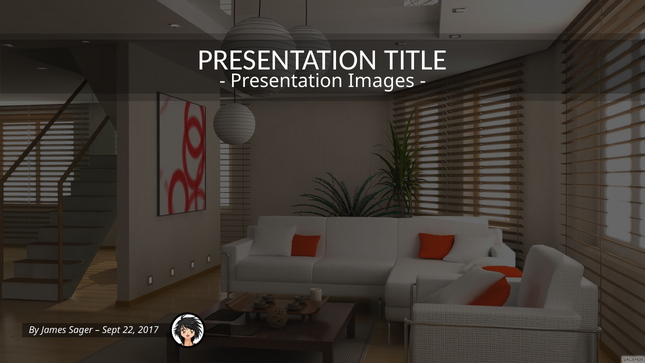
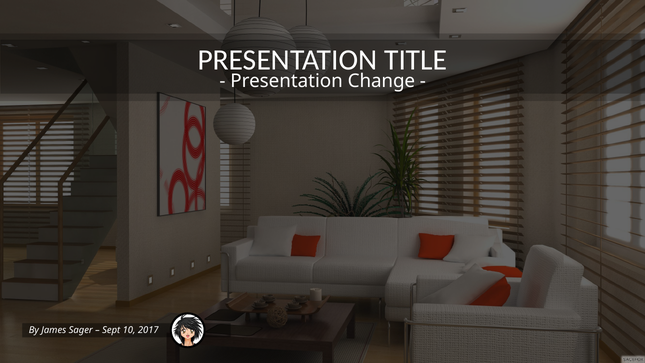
Images: Images -> Change
22: 22 -> 10
